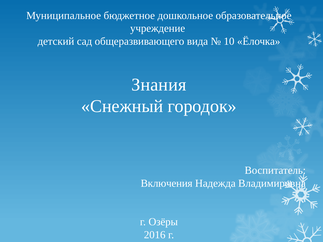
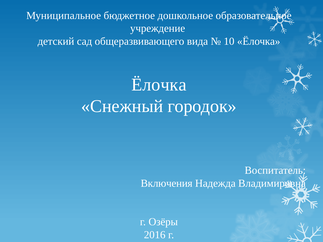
Знания at (159, 85): Знания -> Ёлочка
